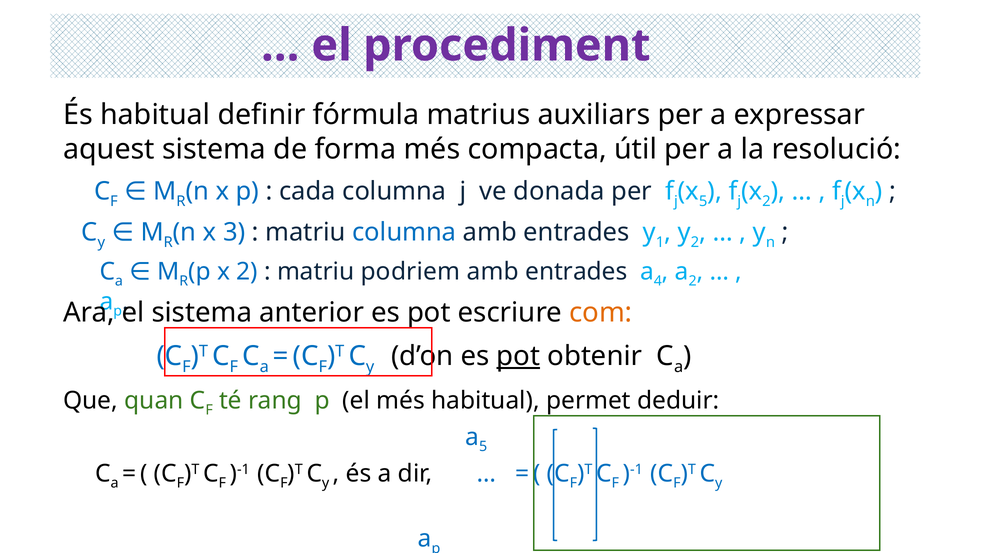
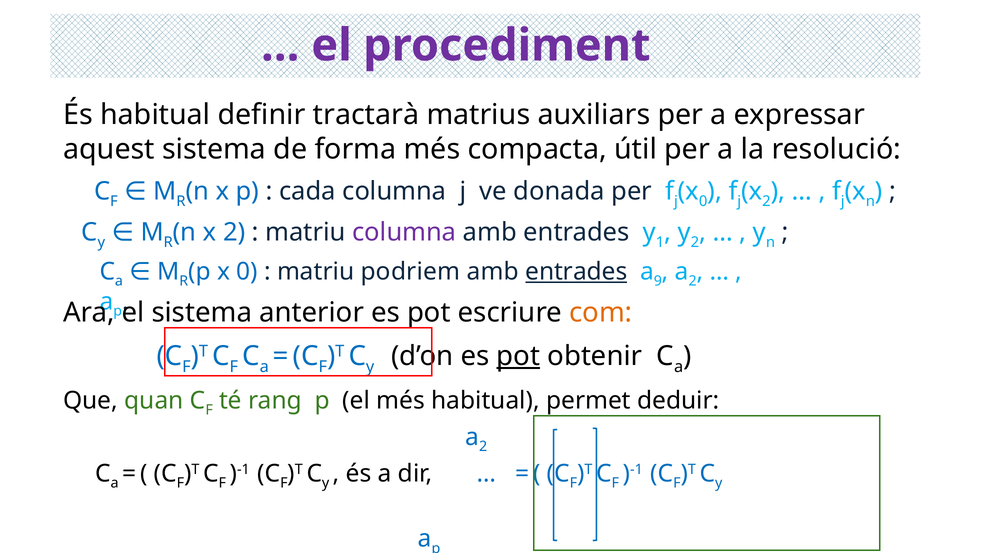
fórmula: fórmula -> tractarà
j x 5: 5 -> 0
3 at (234, 232): 3 -> 2
columna at (404, 232) colour: blue -> purple
p x 2: 2 -> 0
entrades at (576, 271) underline: none -> present
4: 4 -> 9
5 at (483, 446): 5 -> 2
